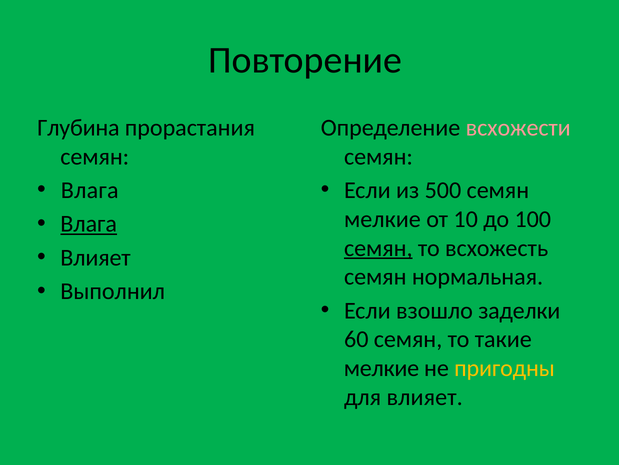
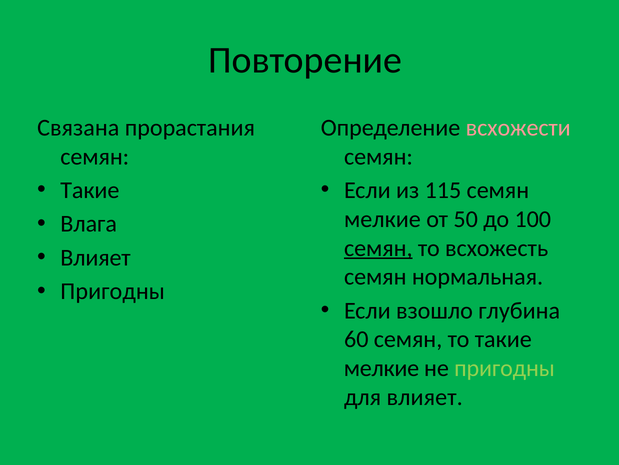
Глубина: Глубина -> Связана
Влага at (90, 190): Влага -> Такие
500: 500 -> 115
10: 10 -> 50
Влага at (89, 224) underline: present -> none
Выполнил at (113, 291): Выполнил -> Пригодны
заделки: заделки -> глубина
пригодны at (505, 368) colour: yellow -> light green
